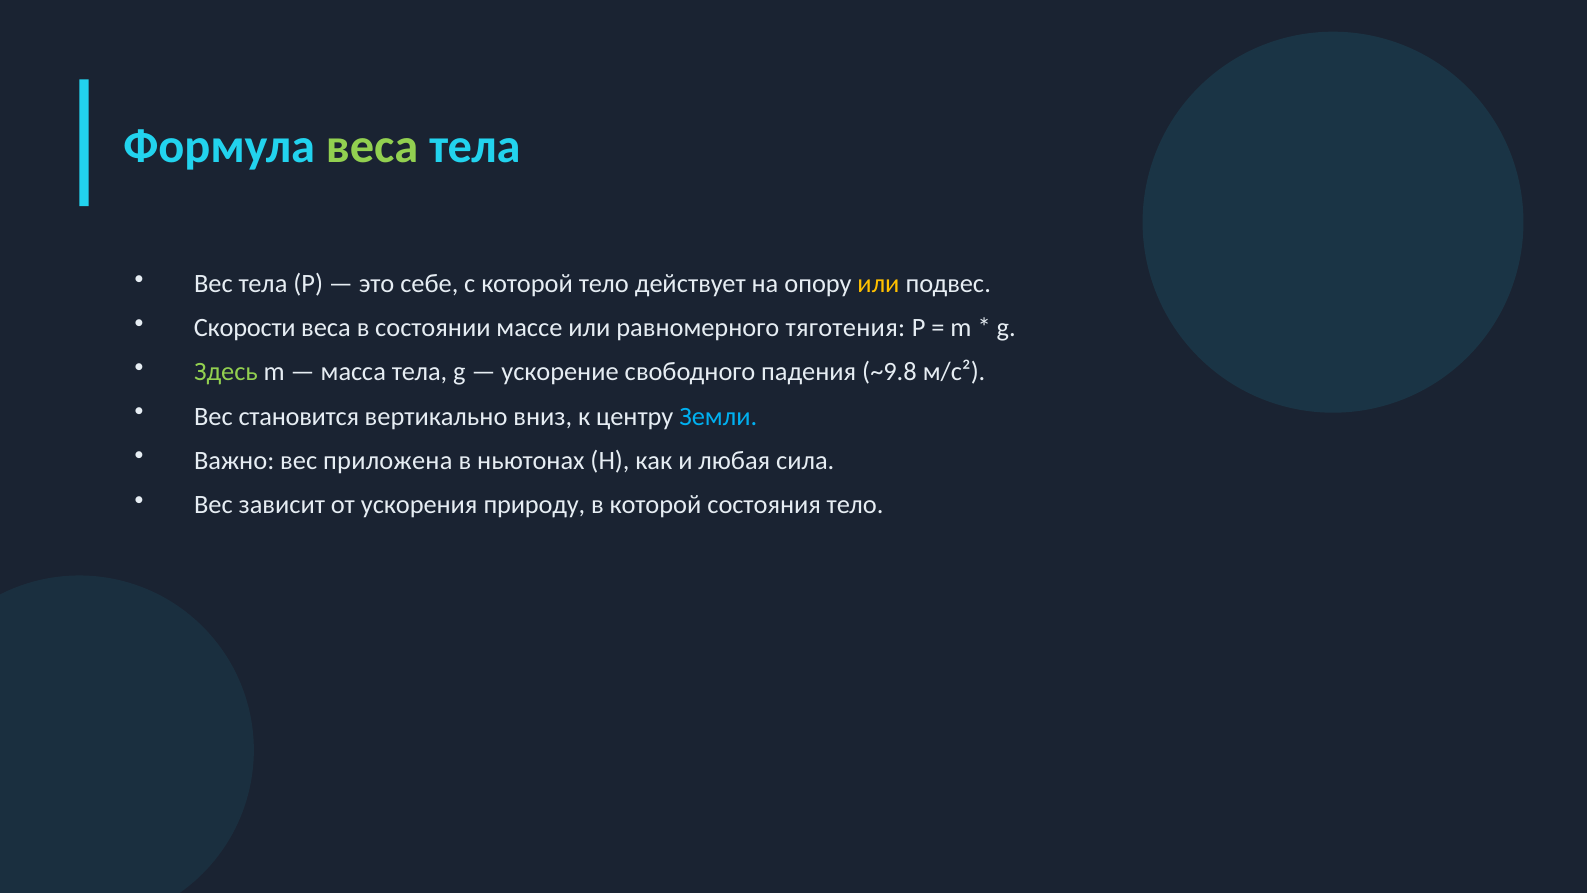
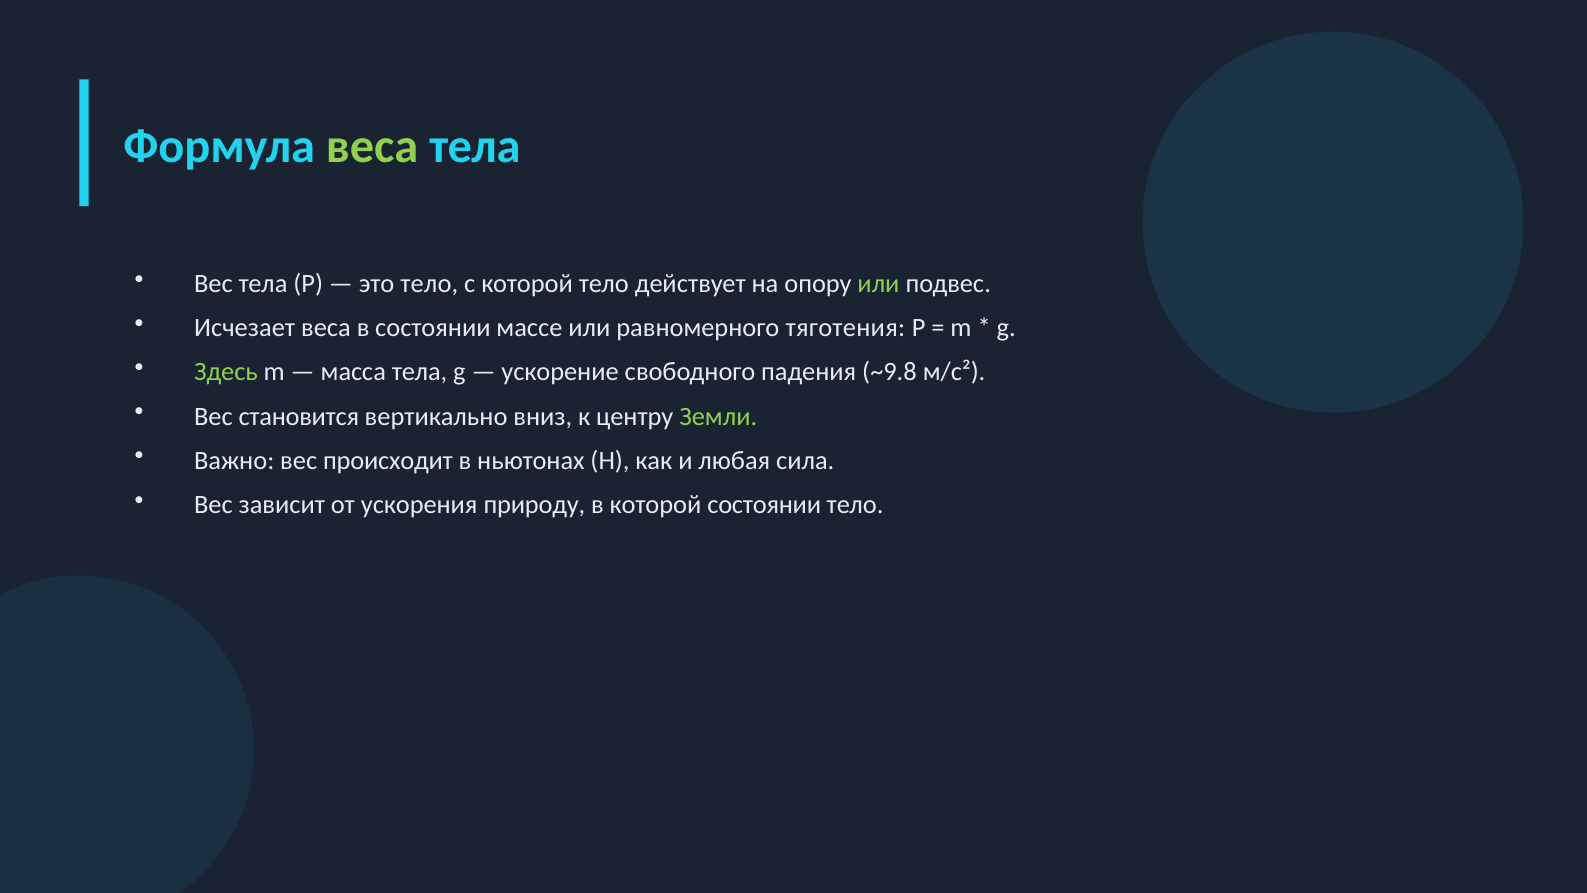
это себе: себе -> тело
или at (879, 284) colour: yellow -> light green
Скорости: Скорости -> Исчезает
Земли colour: light blue -> light green
приложена: приложена -> происходит
которой состояния: состояния -> состоянии
